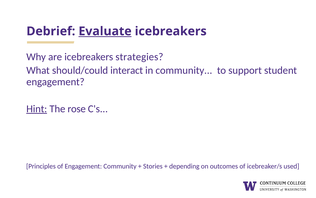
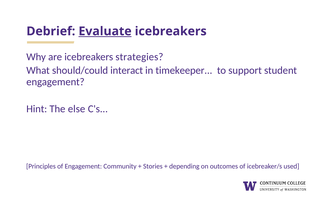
in community: community -> timekeeper
Hint underline: present -> none
rose: rose -> else
